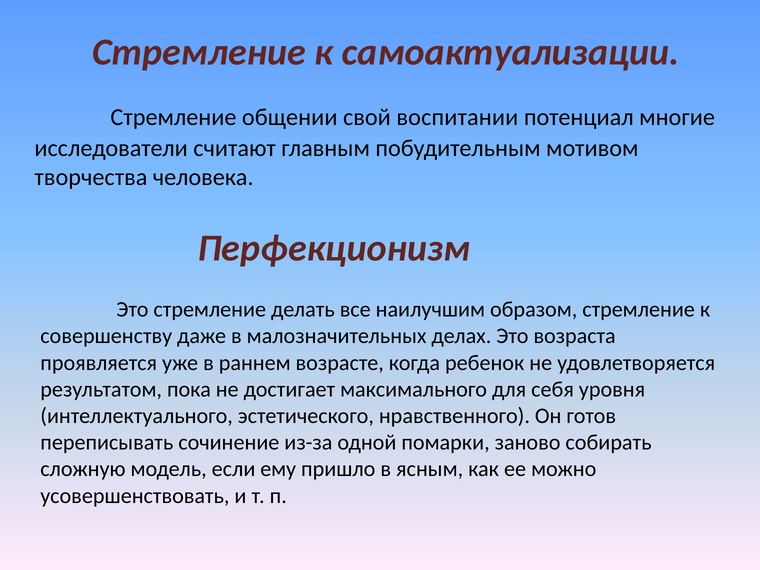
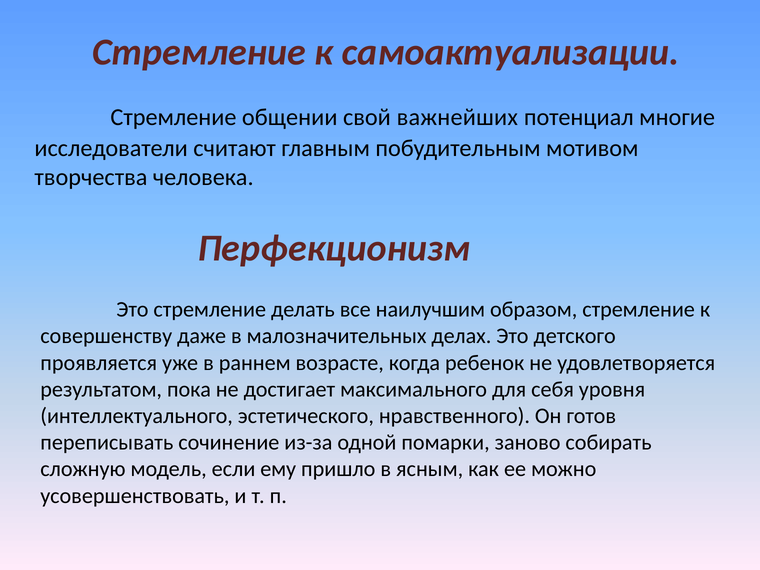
воспитании: воспитании -> важнейших
возраста: возраста -> детского
